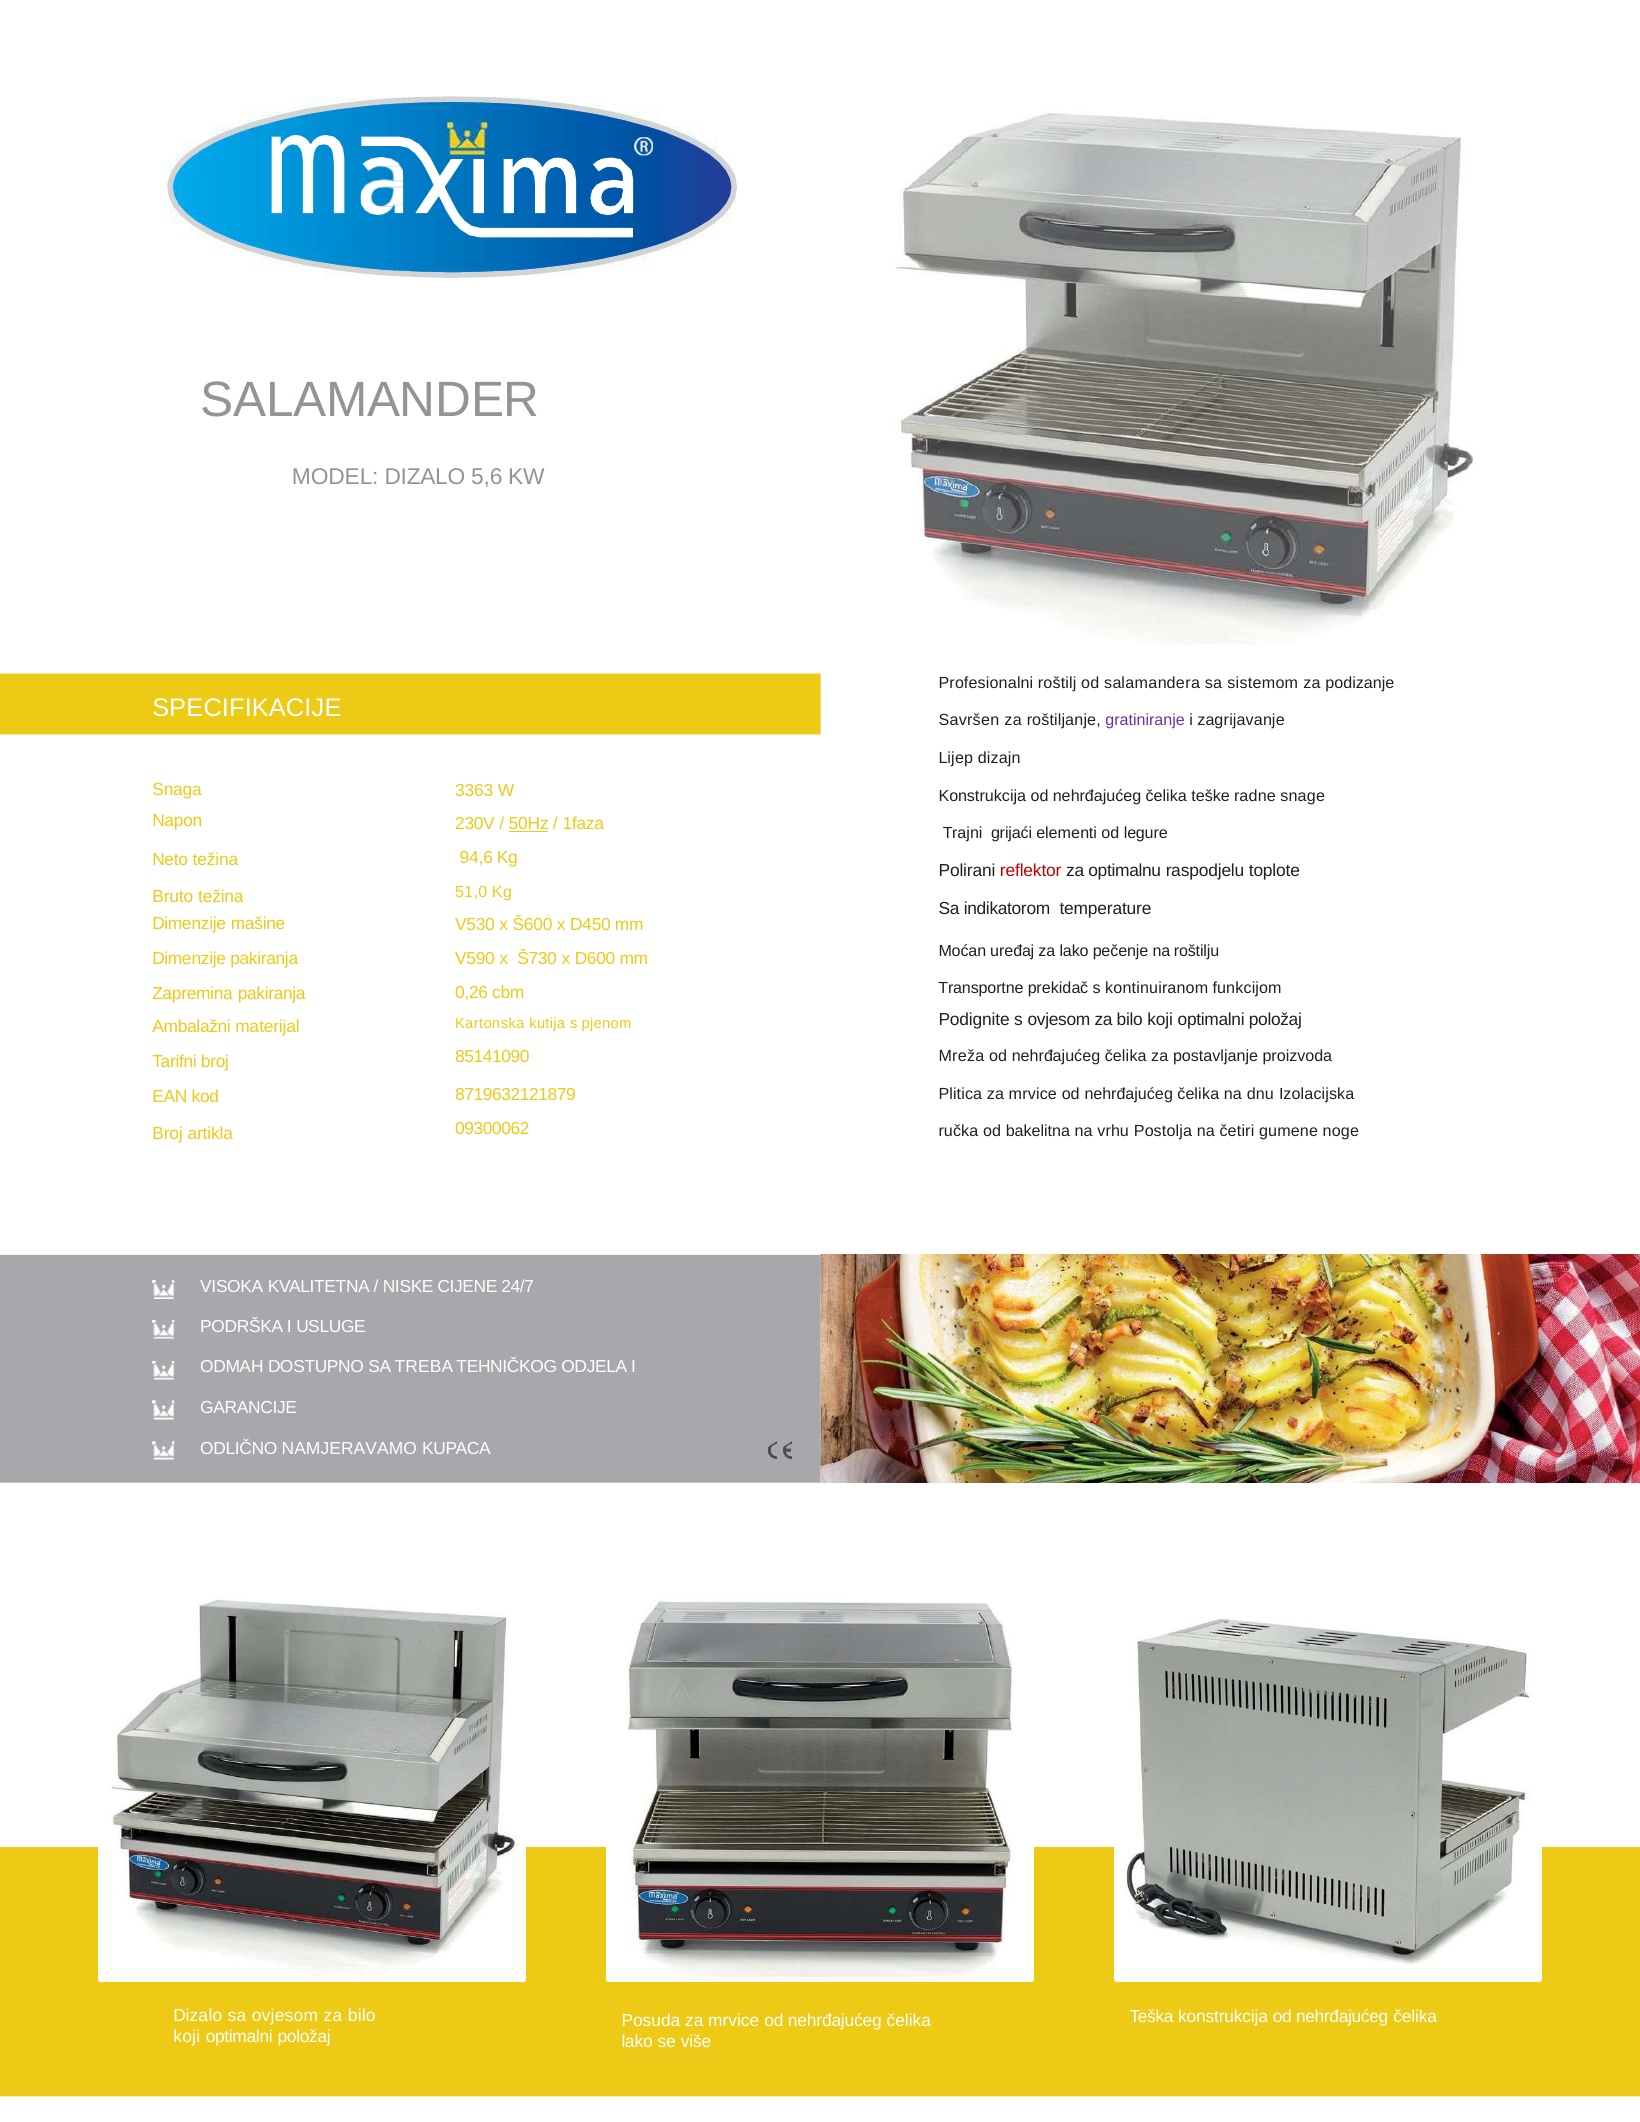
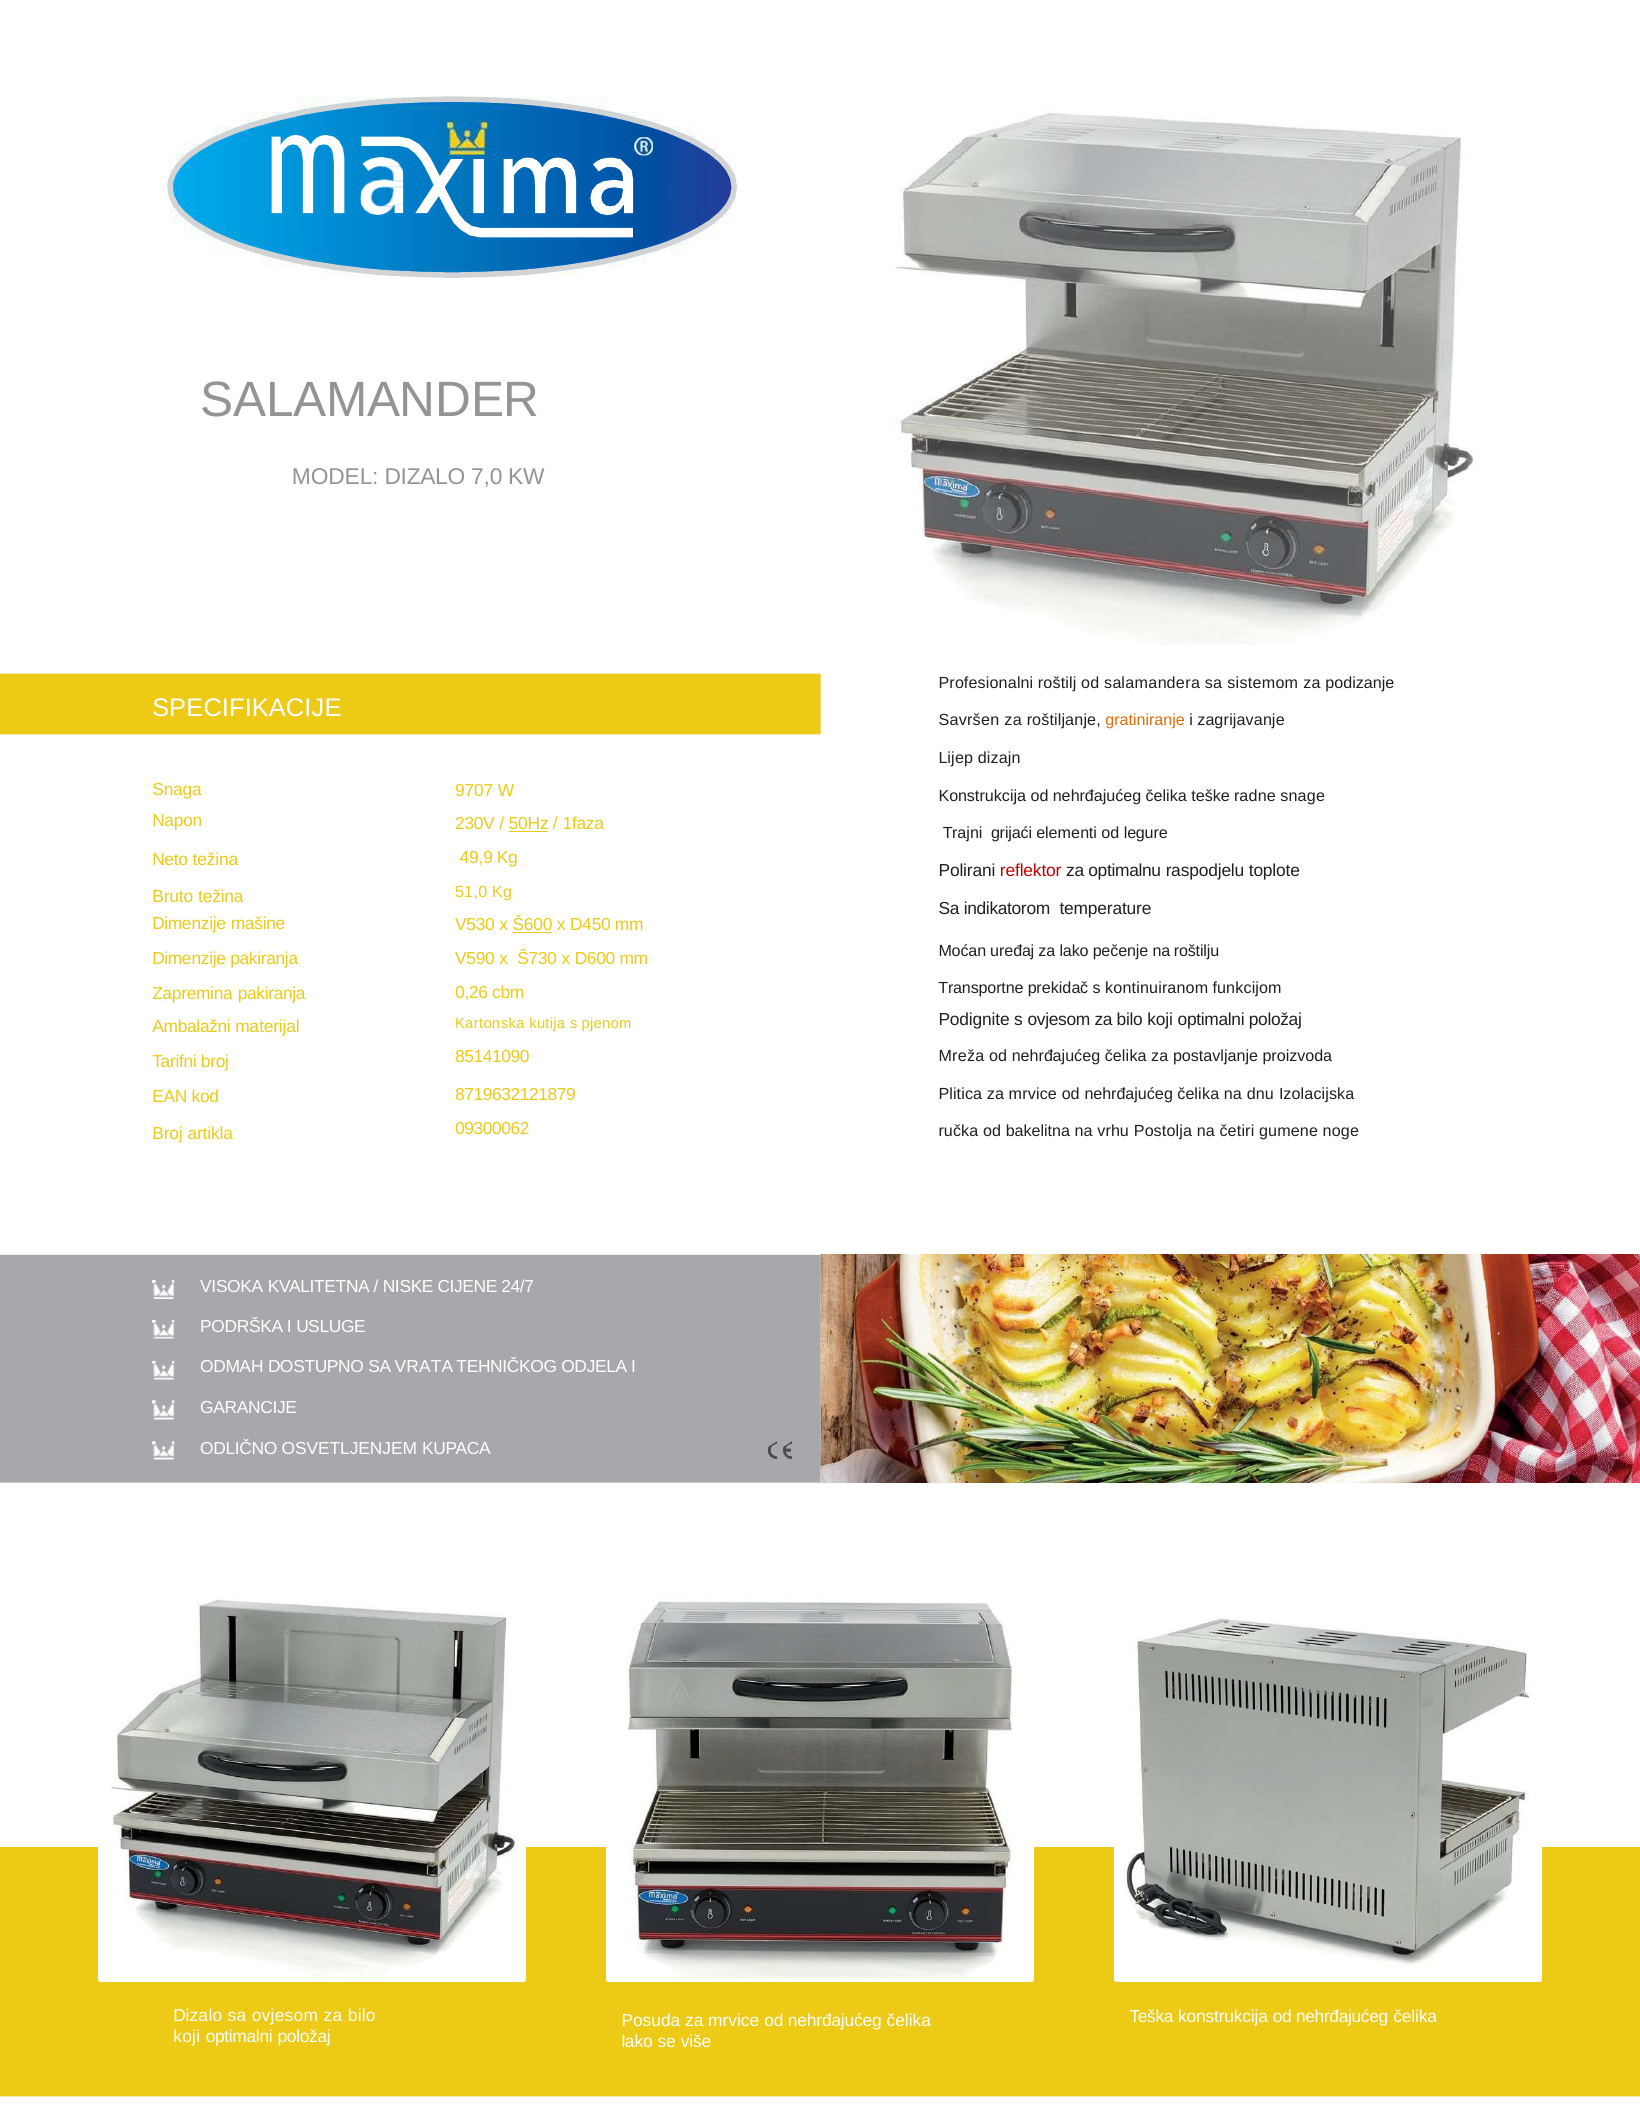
5,6: 5,6 -> 7,0
gratiniranje colour: purple -> orange
3363: 3363 -> 9707
94,6: 94,6 -> 49,9
Š600 underline: none -> present
TREBA: TREBA -> VRATA
NAMJERAVAMO: NAMJERAVAMO -> OSVETLJENJEM
